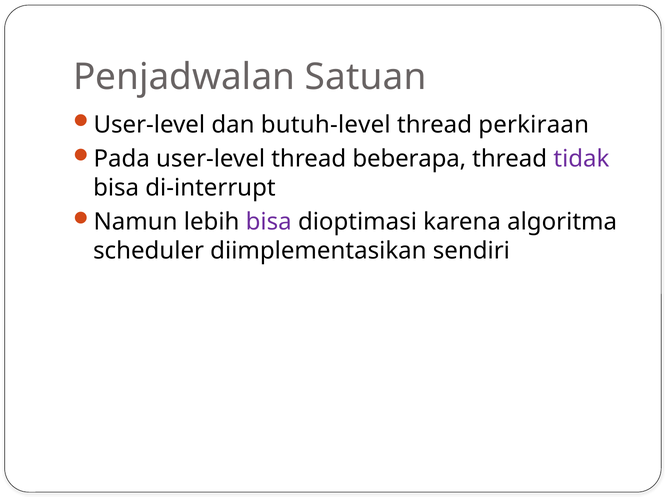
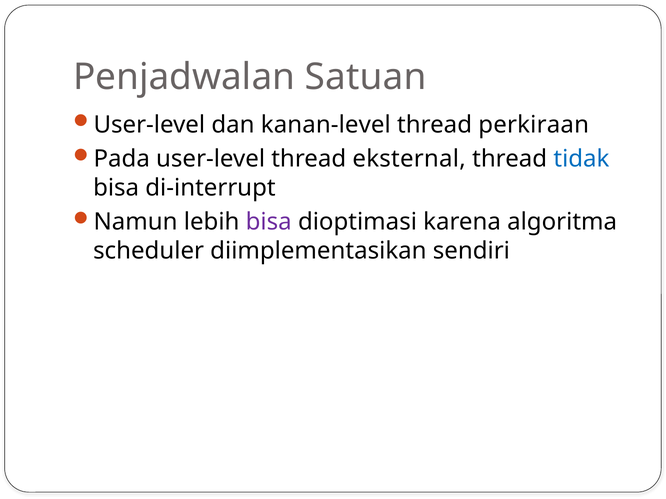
butuh-level: butuh-level -> kanan-level
beberapa: beberapa -> eksternal
tidak colour: purple -> blue
